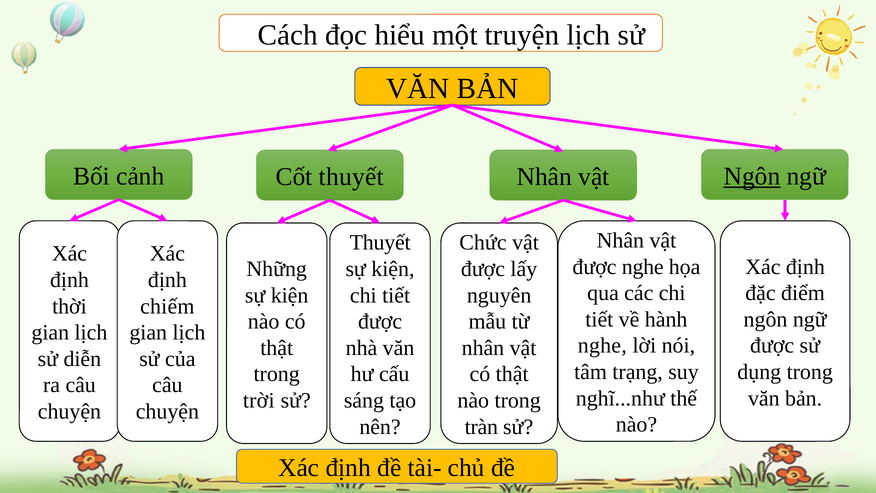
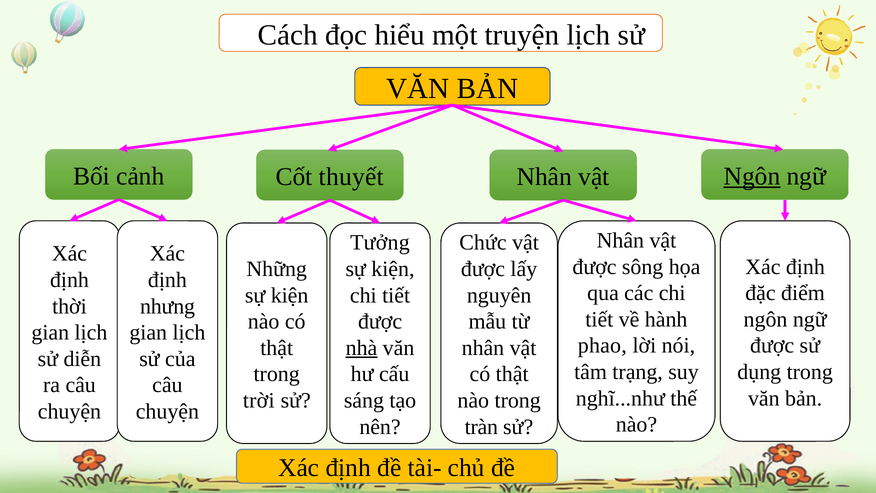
Thuyết at (380, 243): Thuyết -> Tưởng
được nghe: nghe -> sông
chiếm: chiếm -> nhưng
nghe at (602, 346): nghe -> phao
nhà underline: none -> present
